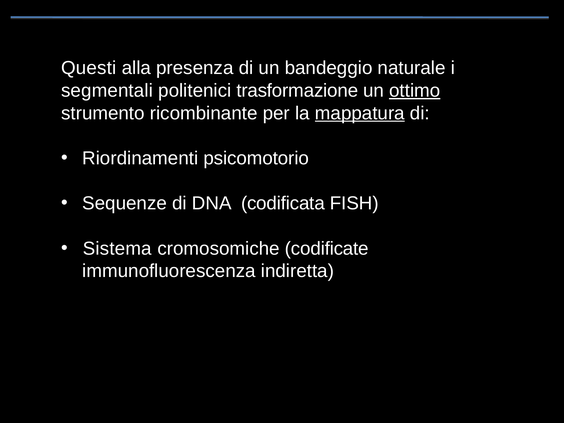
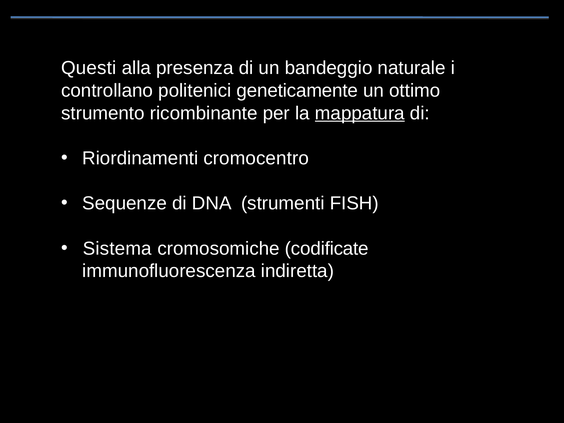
segmentali: segmentali -> controllano
trasformazione: trasformazione -> geneticamente
ottimo underline: present -> none
psicomotorio: psicomotorio -> cromocentro
codificata: codificata -> strumenti
